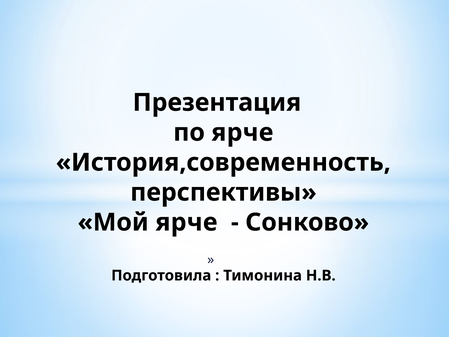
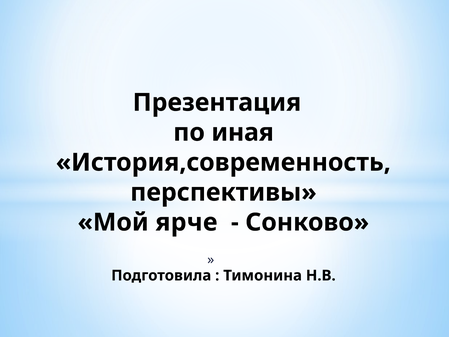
по ярче: ярче -> иная
